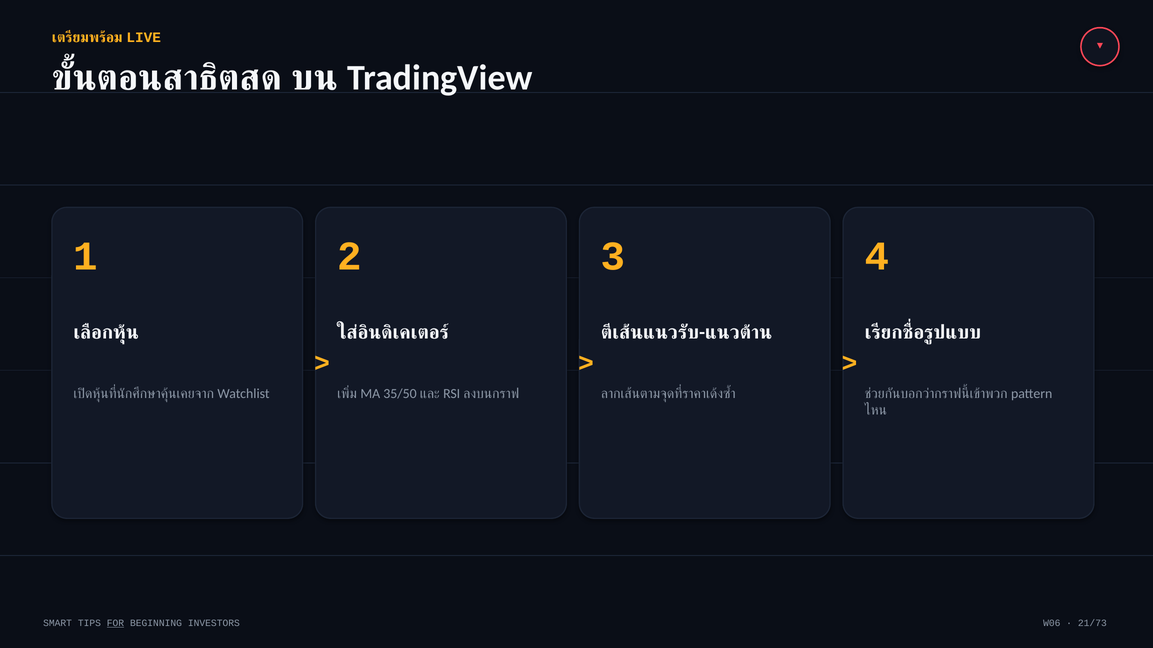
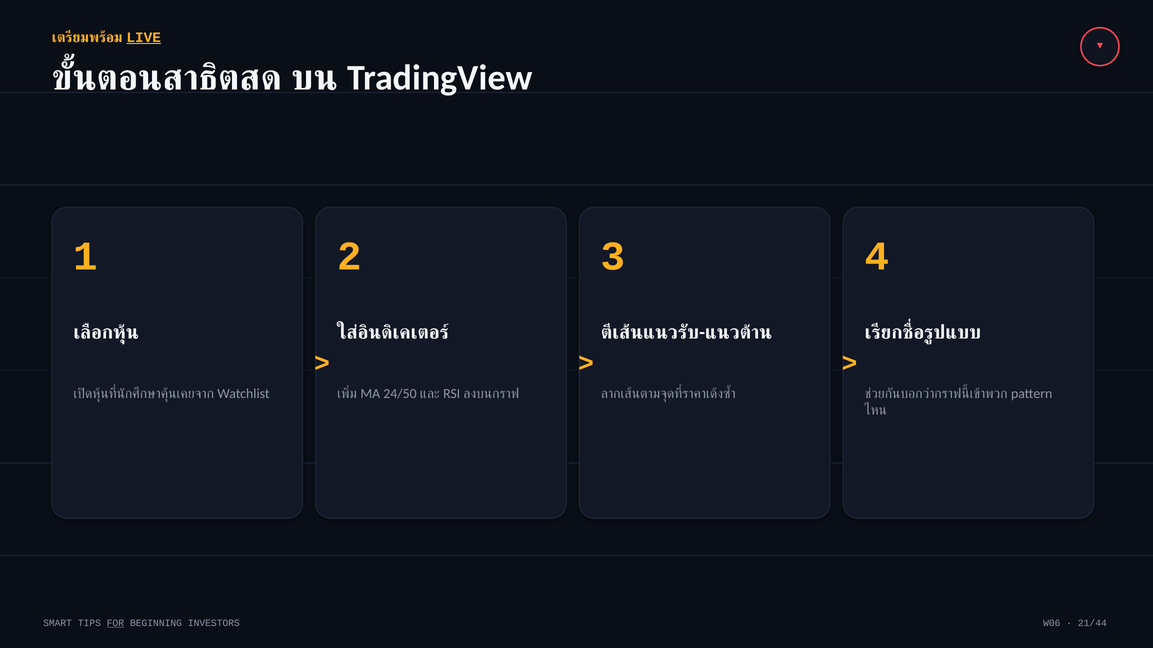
LIVE underline: none -> present
35/50: 35/50 -> 24/50
21/73: 21/73 -> 21/44
